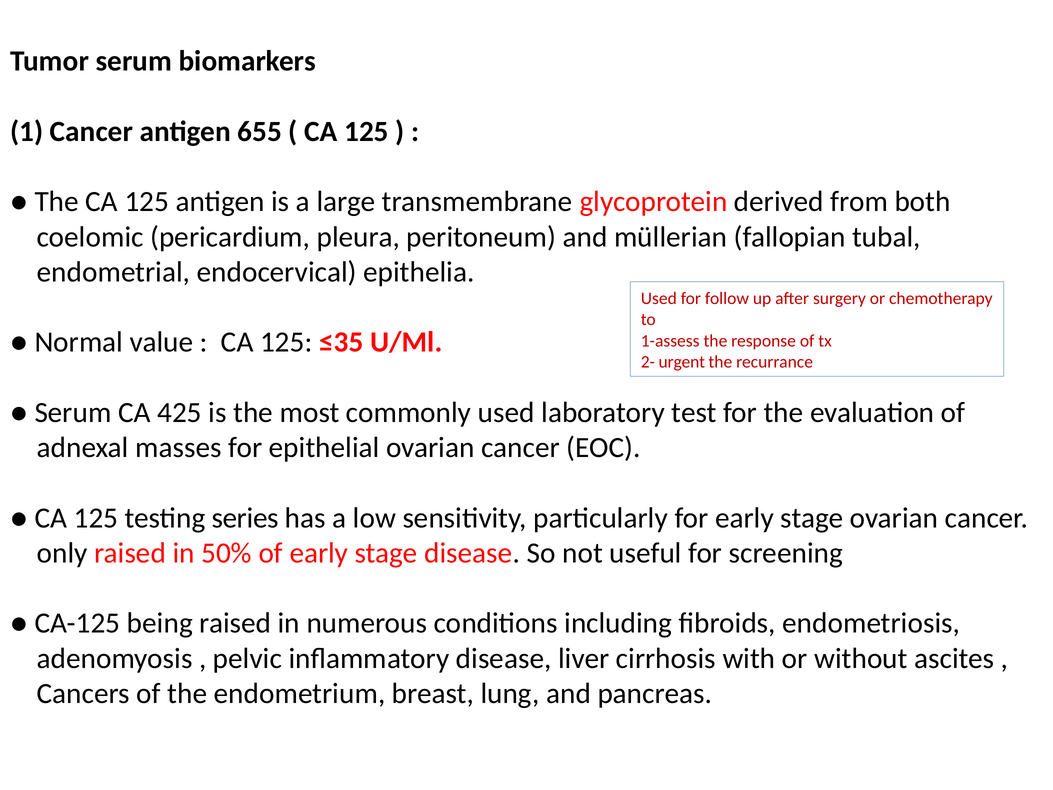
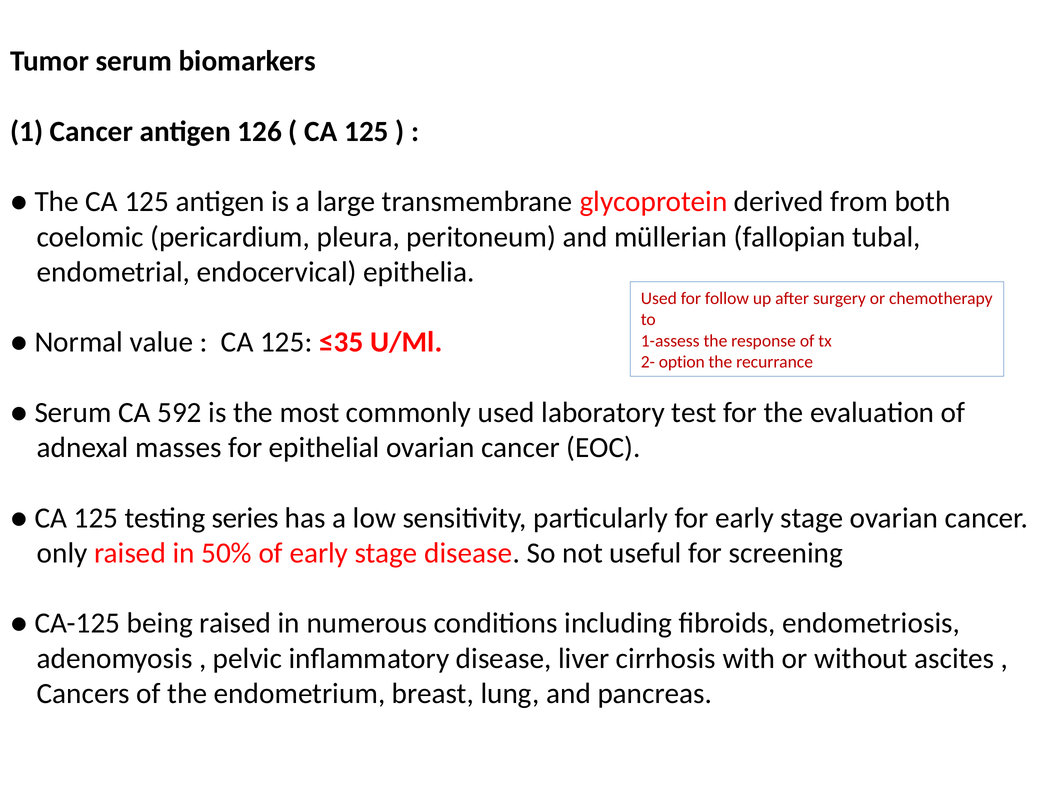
655: 655 -> 126
urgent: urgent -> option
425: 425 -> 592
